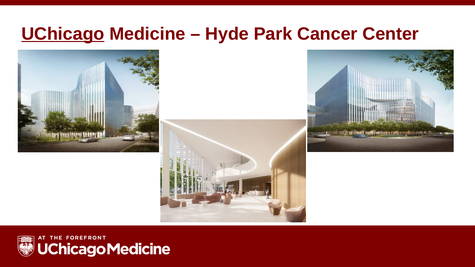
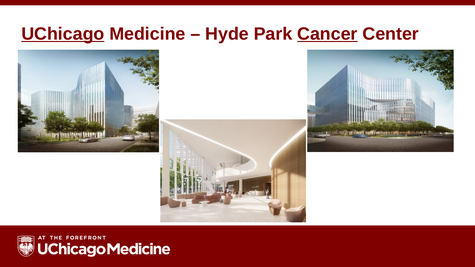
Cancer underline: none -> present
